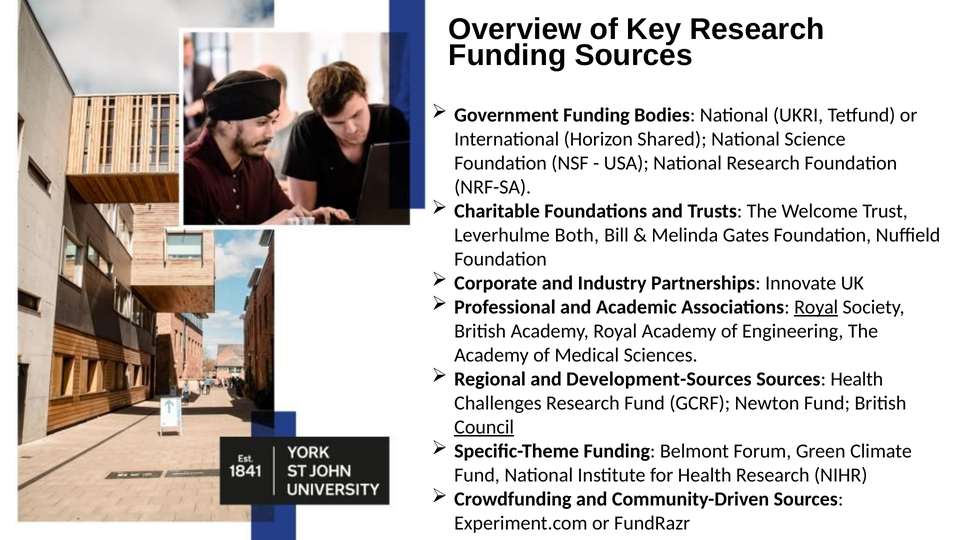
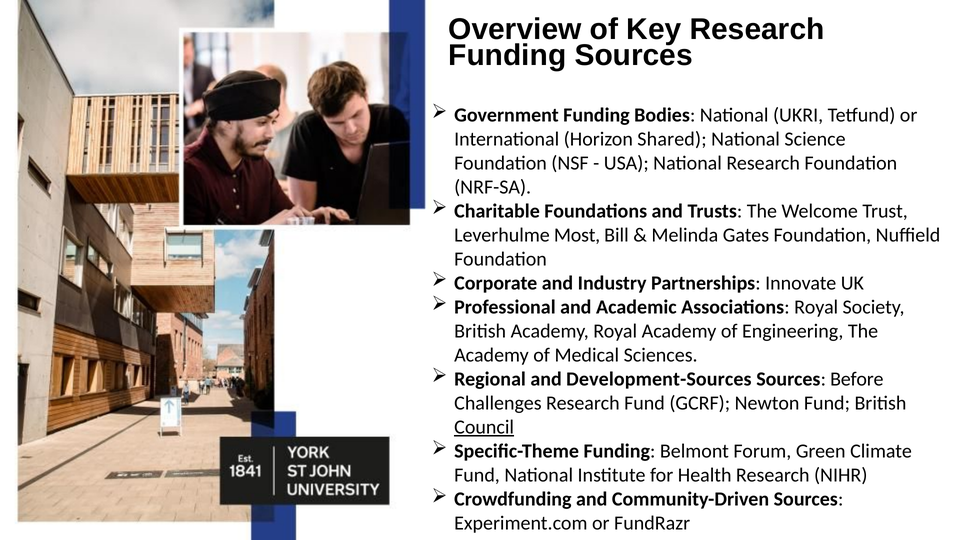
Both: Both -> Most
Royal at (816, 307) underline: present -> none
Sources Health: Health -> Before
